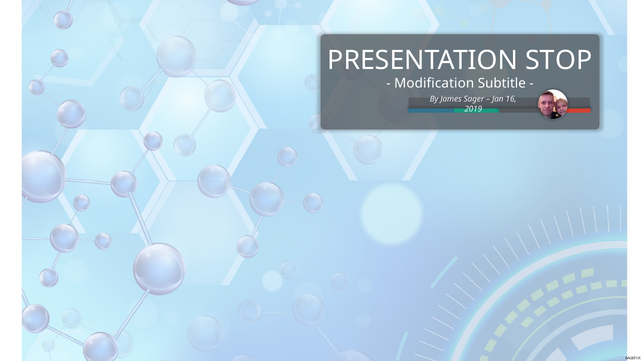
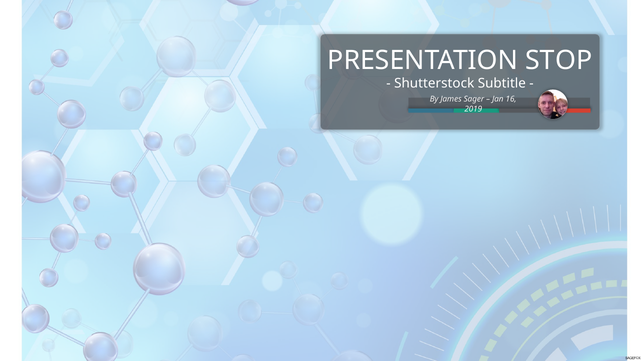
Modification: Modification -> Shutterstock
